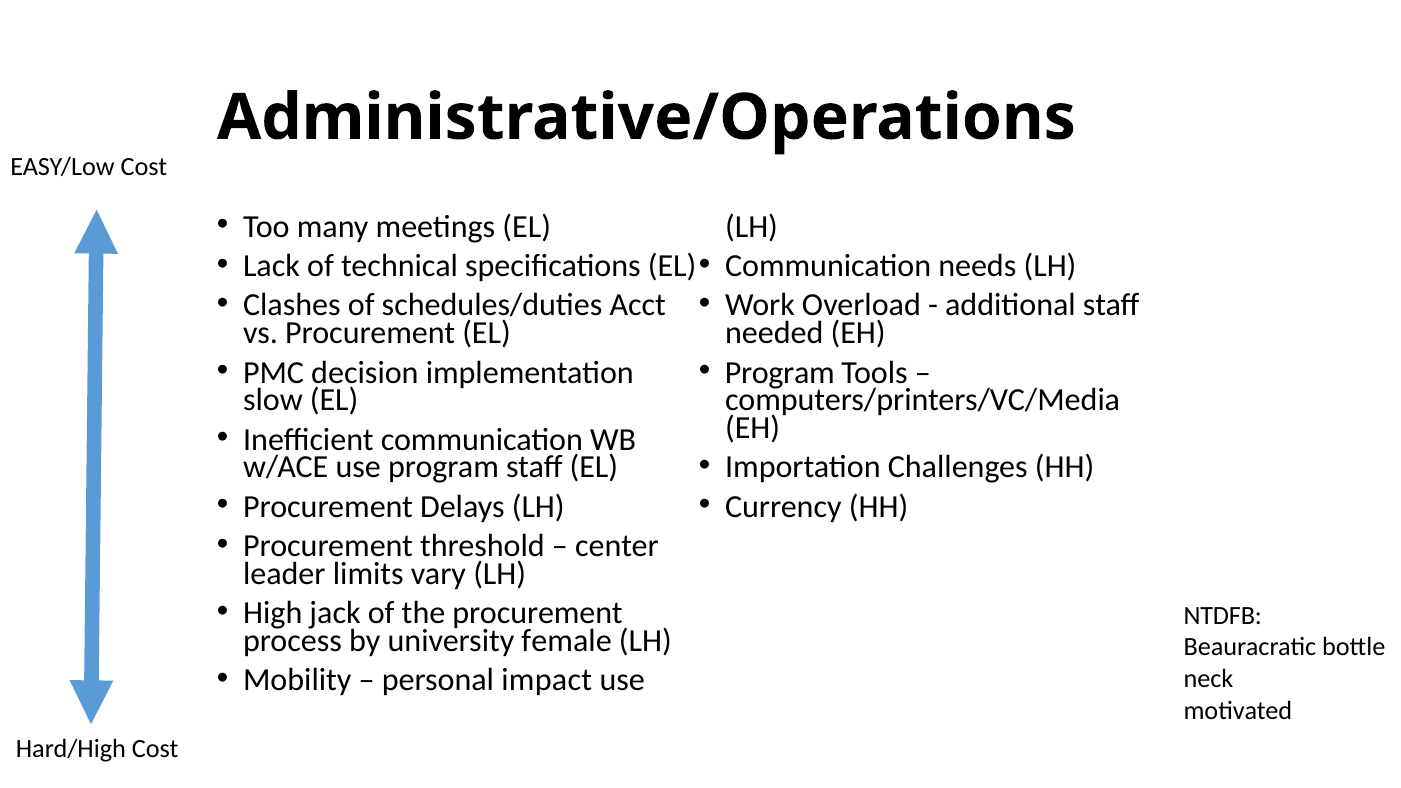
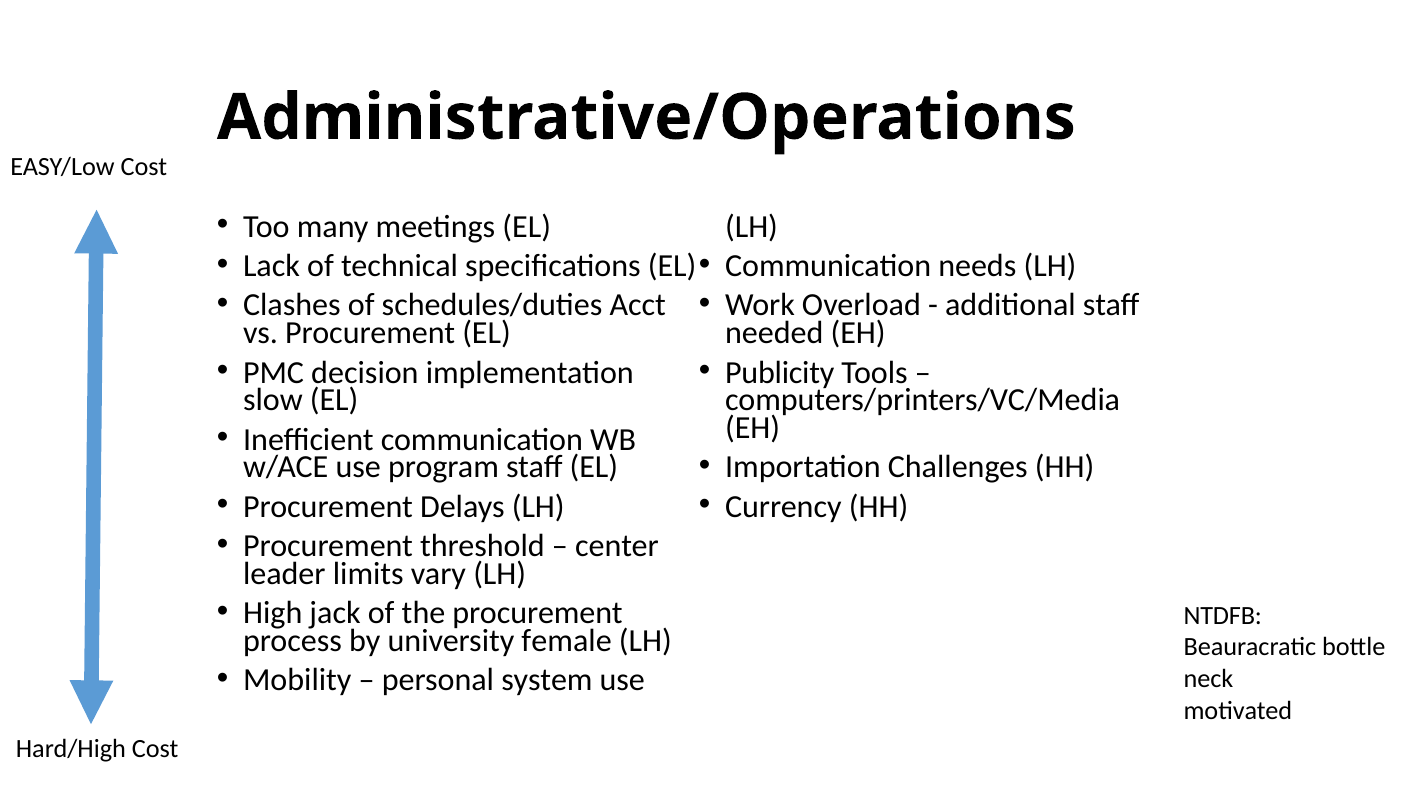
Program at (780, 372): Program -> Publicity
impact: impact -> system
